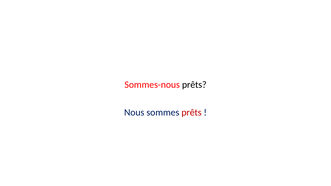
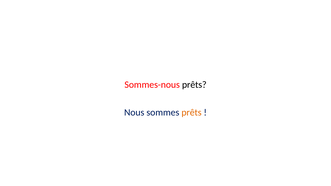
prêts at (191, 113) colour: red -> orange
